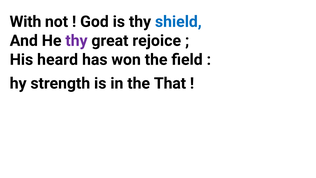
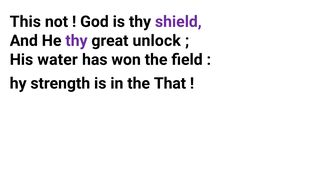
With: With -> This
shield colour: blue -> purple
rejoice: rejoice -> unlock
heard: heard -> water
